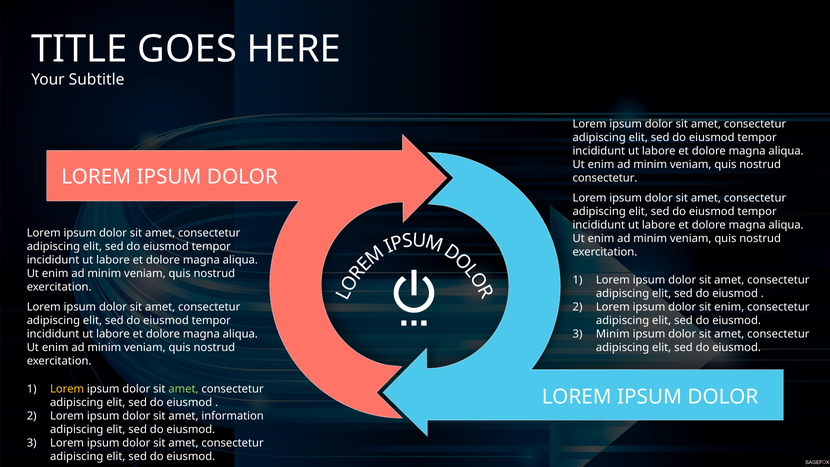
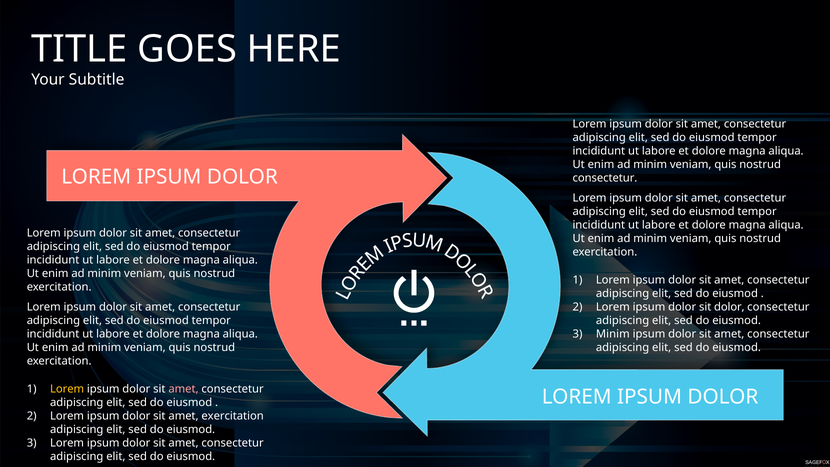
sit enim: enim -> dolor
amet at (184, 389) colour: light green -> pink
amet information: information -> exercitation
